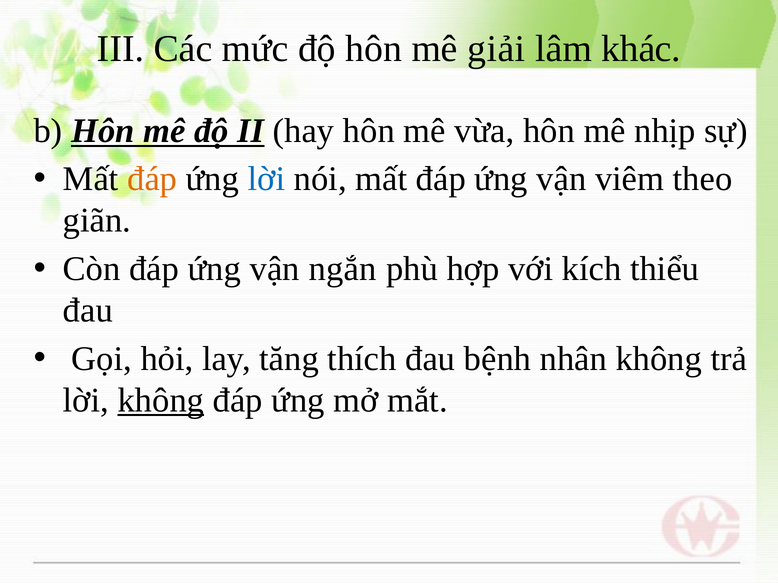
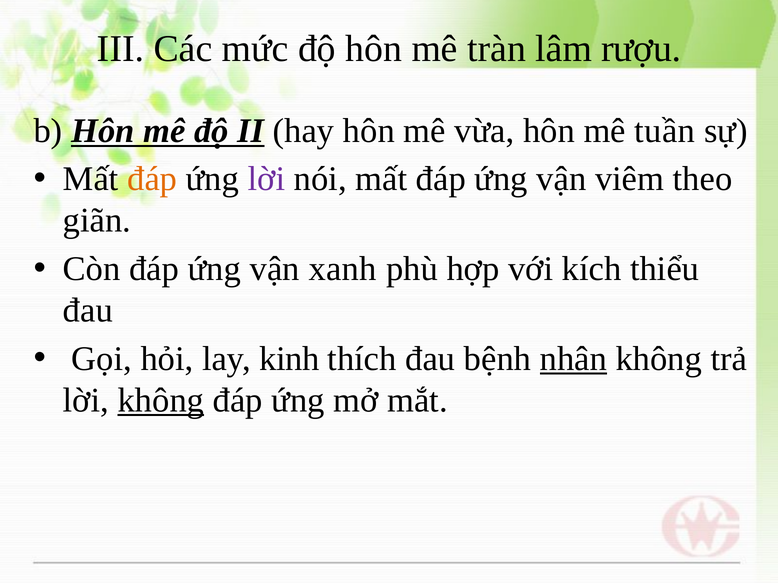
giải: giải -> tràn
khác: khác -> rượu
nhịp: nhịp -> tuần
lời at (266, 179) colour: blue -> purple
ngắn: ngắn -> xanh
tăng: tăng -> kinh
nhân underline: none -> present
